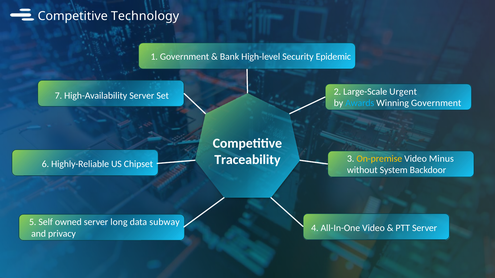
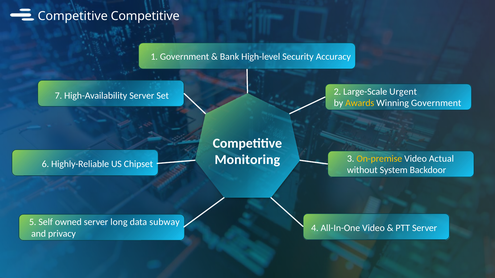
Competitive Technology: Technology -> Competitive
Epidemic: Epidemic -> Accuracy
Awards colour: light blue -> yellow
Traceability: Traceability -> Monitoring
Minus: Minus -> Actual
